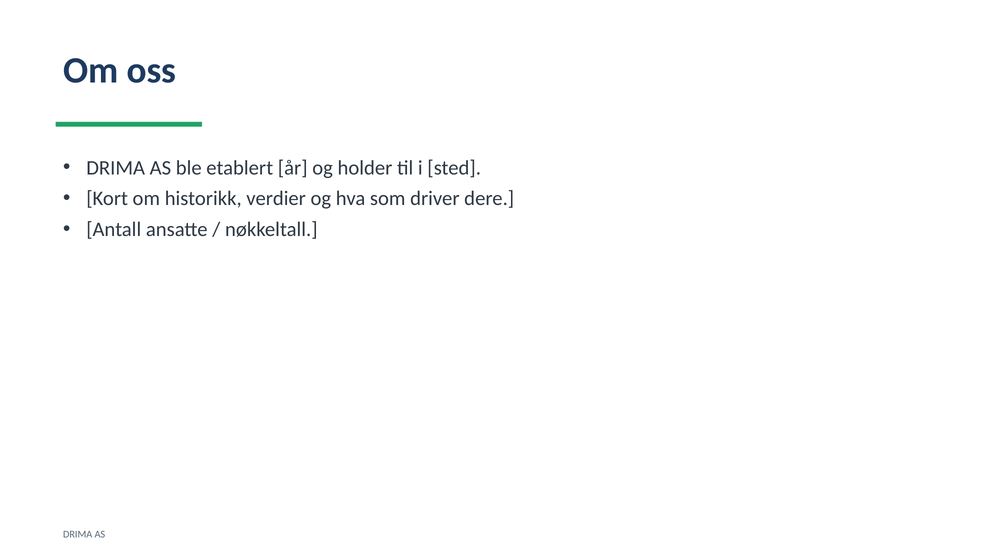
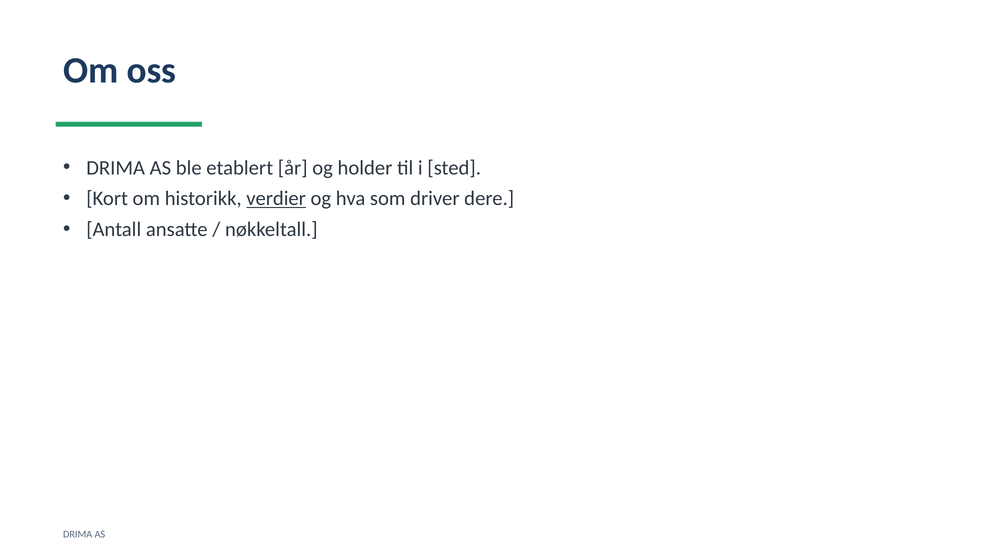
verdier underline: none -> present
